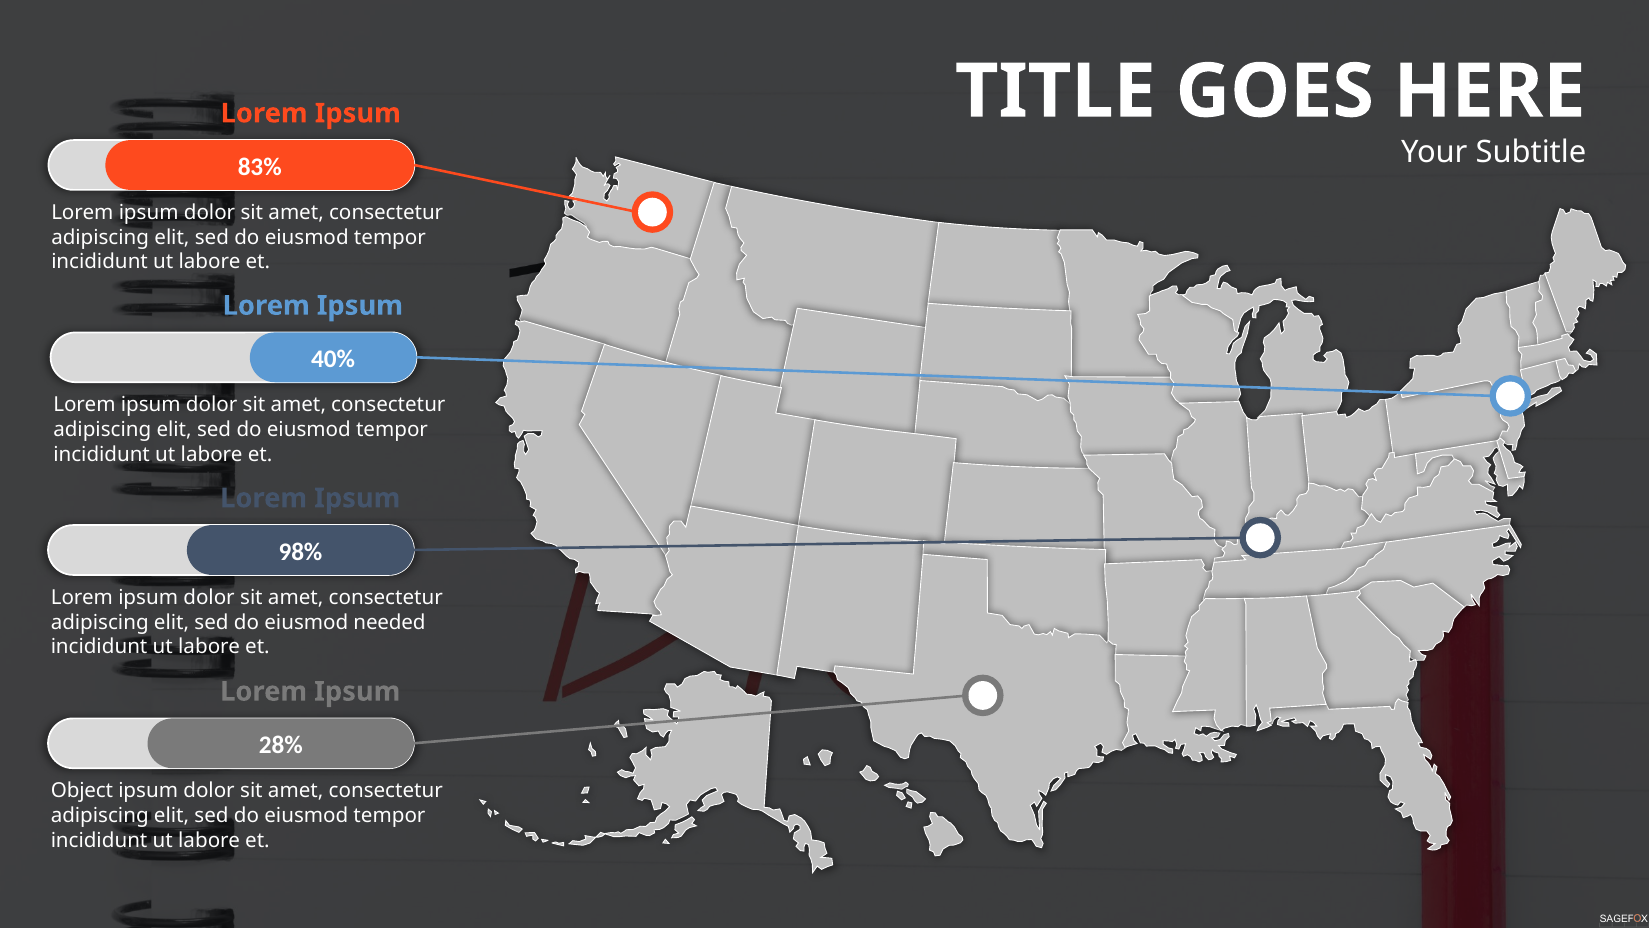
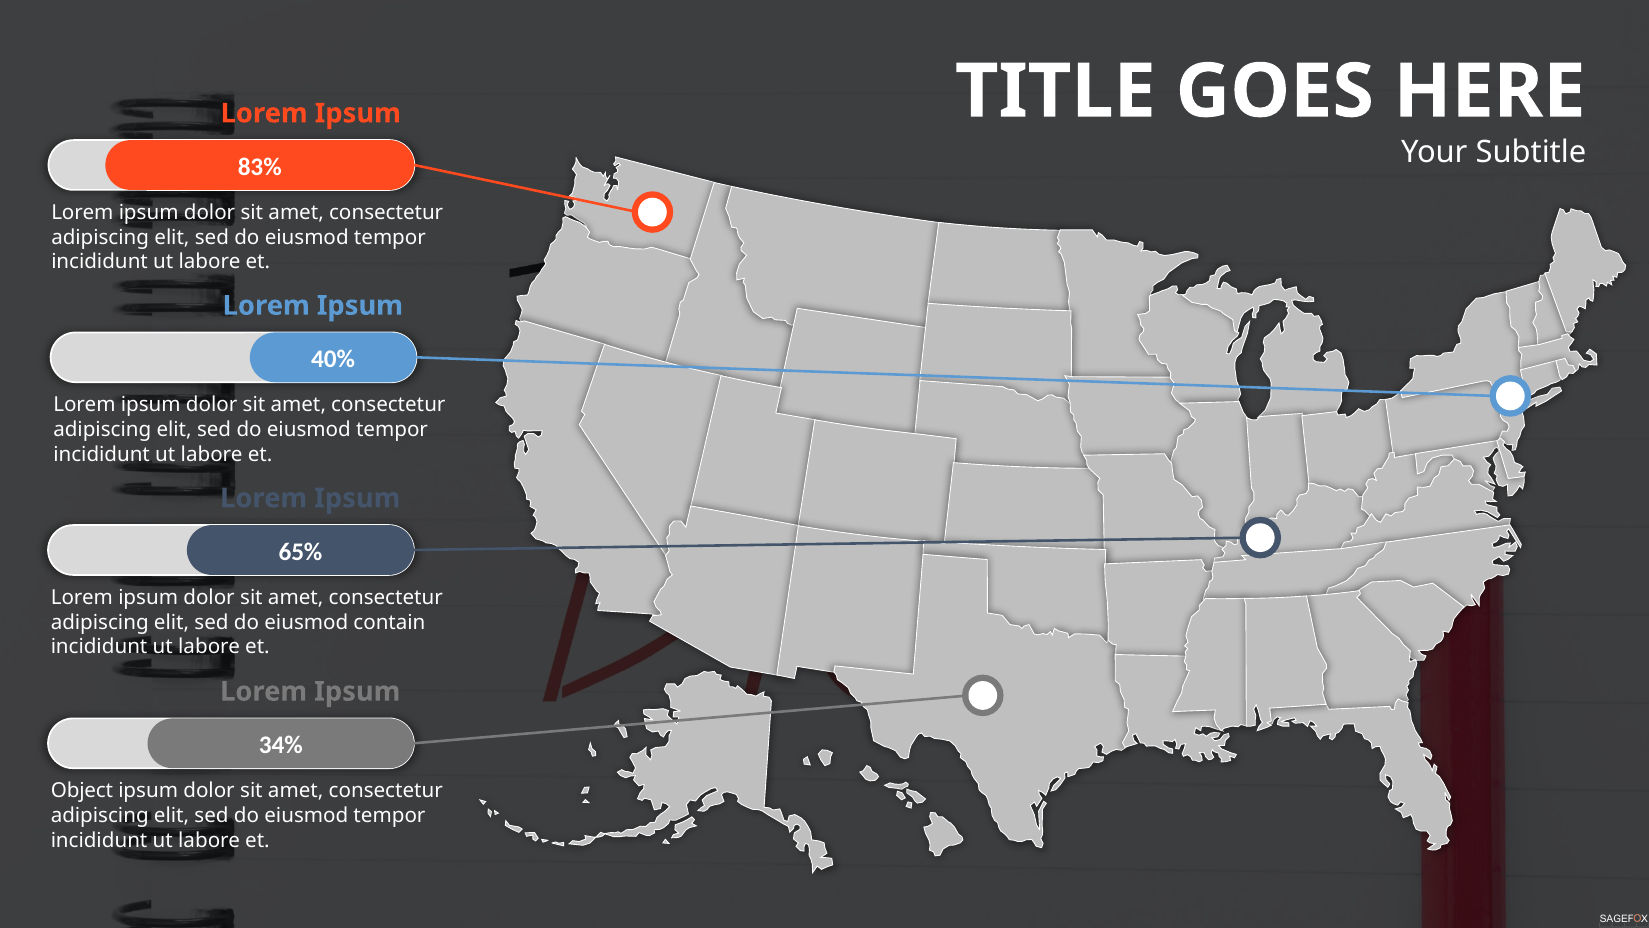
98%: 98% -> 65%
needed: needed -> contain
28%: 28% -> 34%
